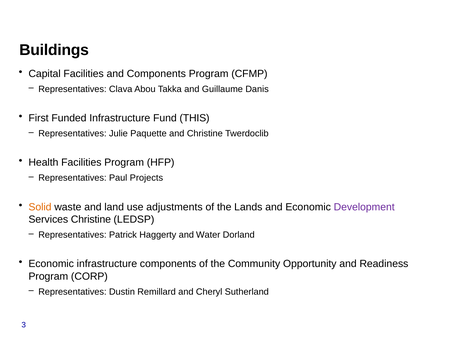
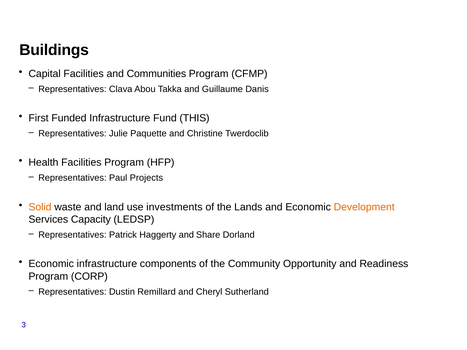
and Components: Components -> Communities
adjustments: adjustments -> investments
Development colour: purple -> orange
Services Christine: Christine -> Capacity
Water: Water -> Share
